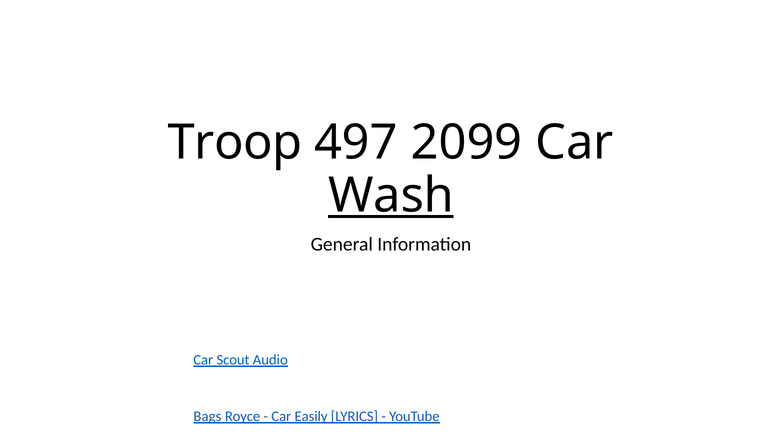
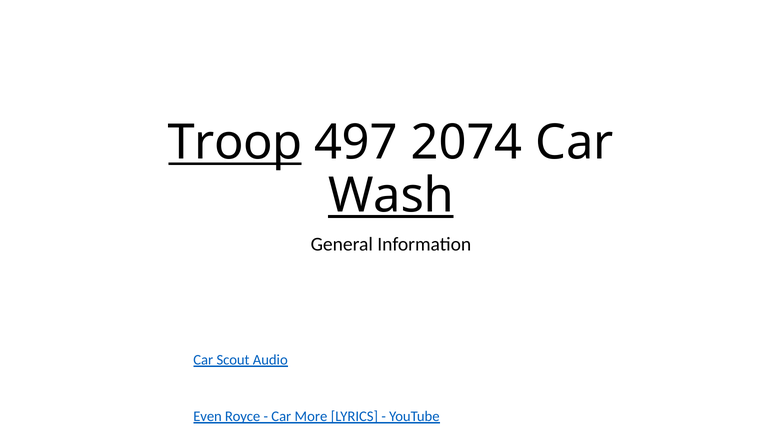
Troop underline: none -> present
2099: 2099 -> 2074
Bags: Bags -> Even
Easily: Easily -> More
